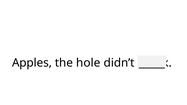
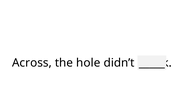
Apples: Apples -> Across
